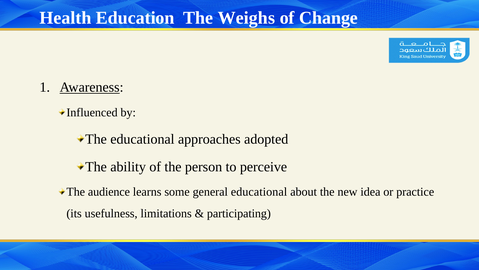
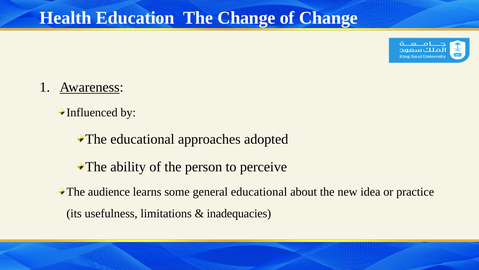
The Weighs: Weighs -> Change
participating: participating -> inadequacies
